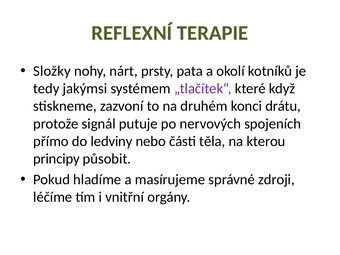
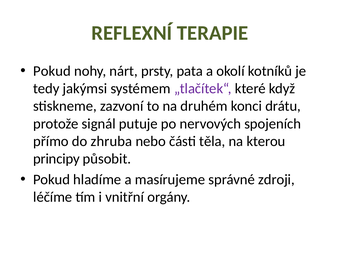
Složky at (52, 71): Složky -> Pokud
ledviny: ledviny -> zhruba
